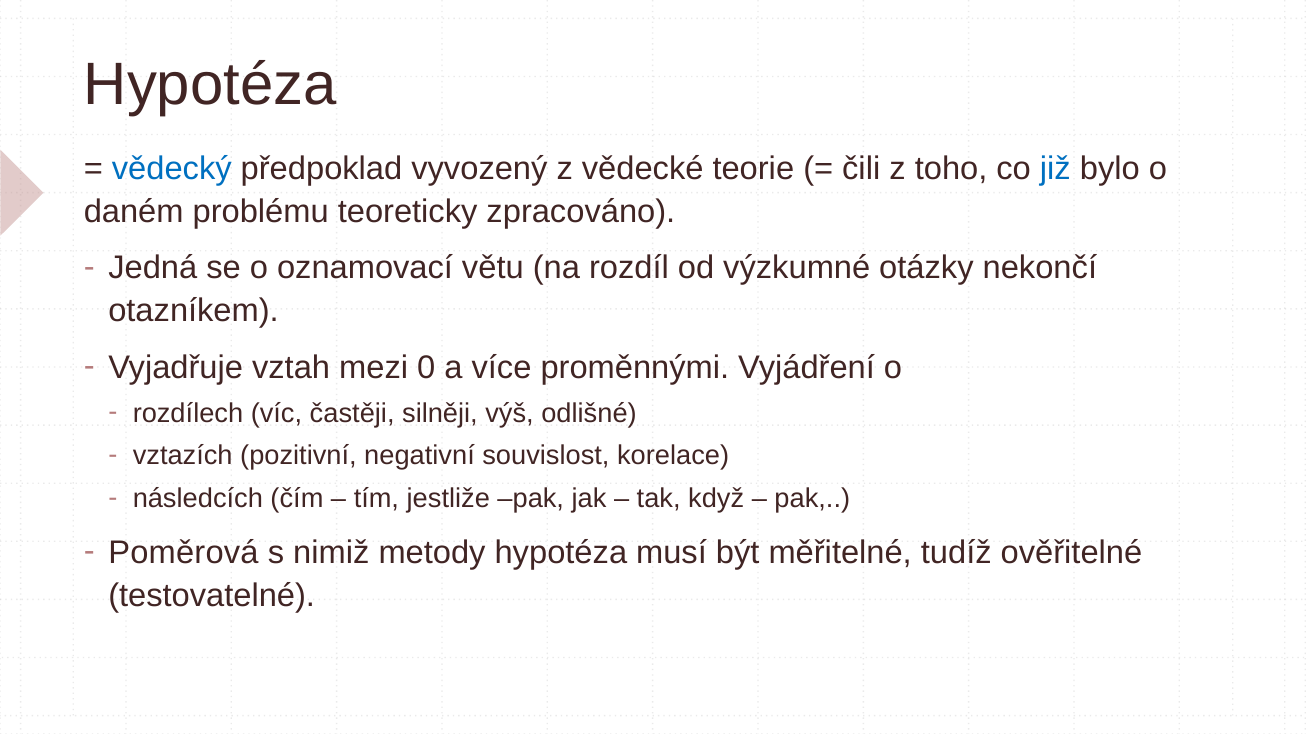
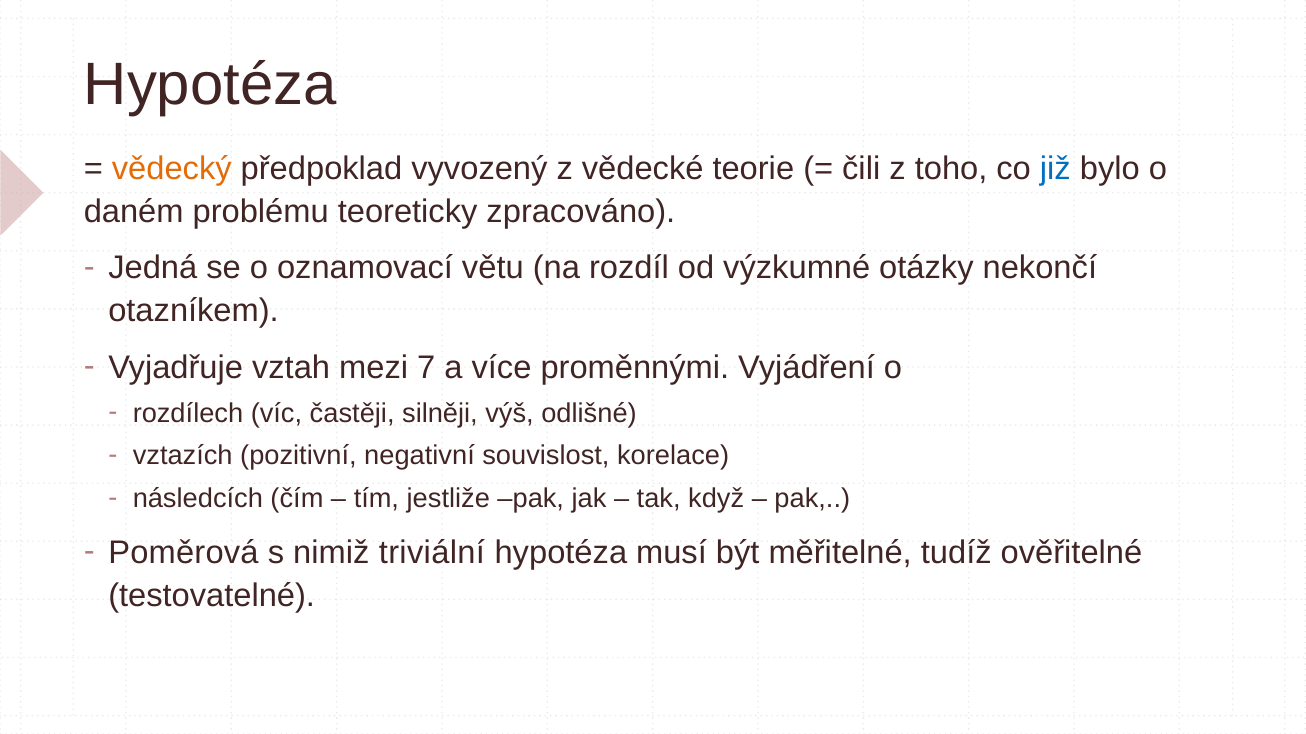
vědecký colour: blue -> orange
0: 0 -> 7
metody: metody -> triviální
